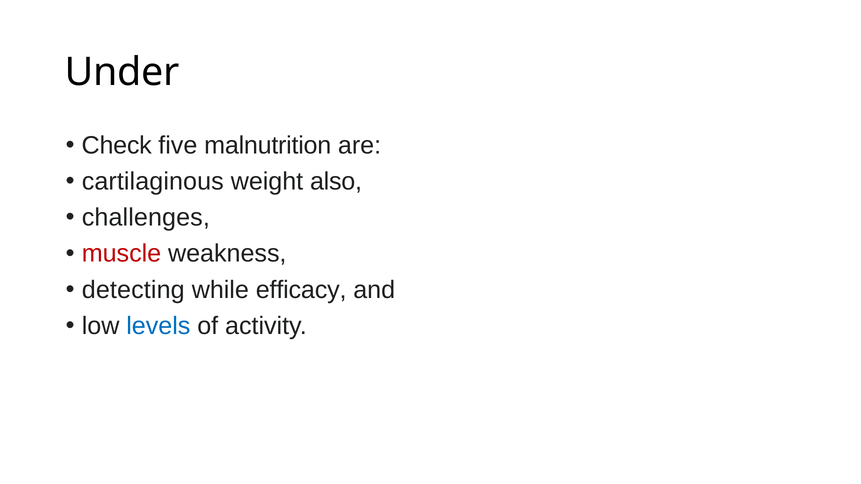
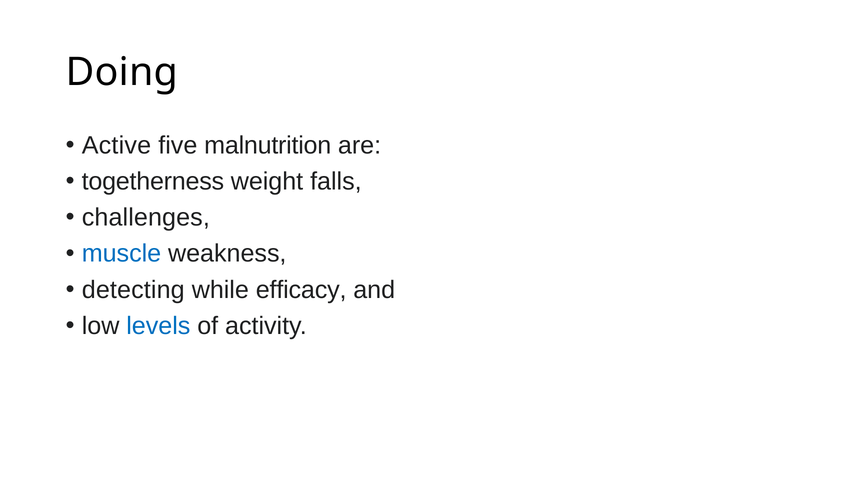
Under: Under -> Doing
Check: Check -> Active
cartilaginous: cartilaginous -> togetherness
also: also -> falls
muscle colour: red -> blue
